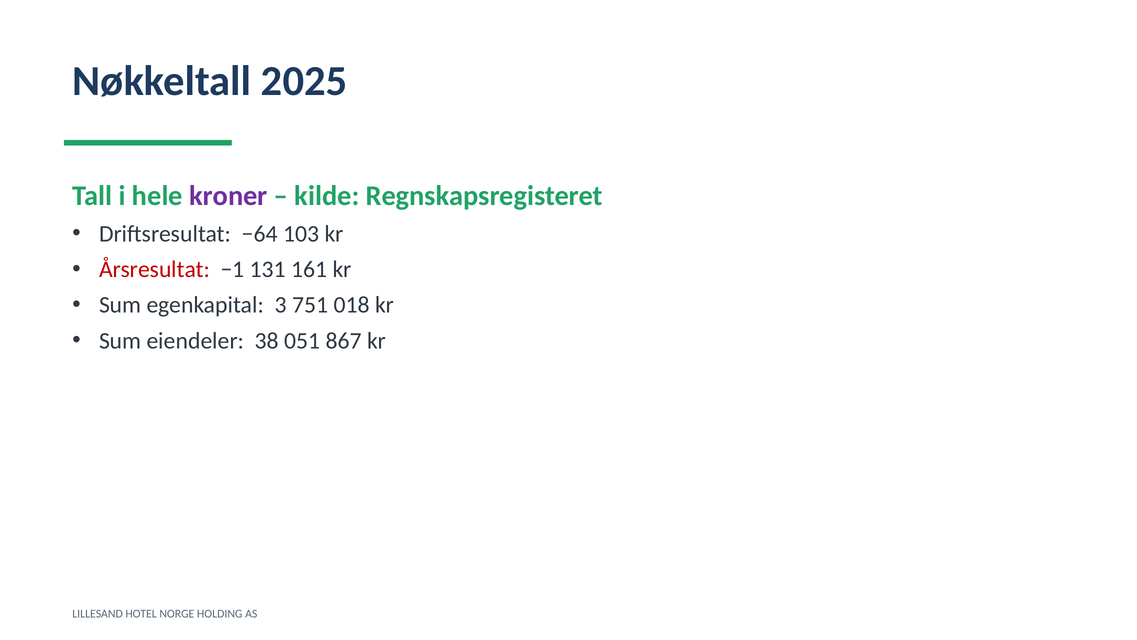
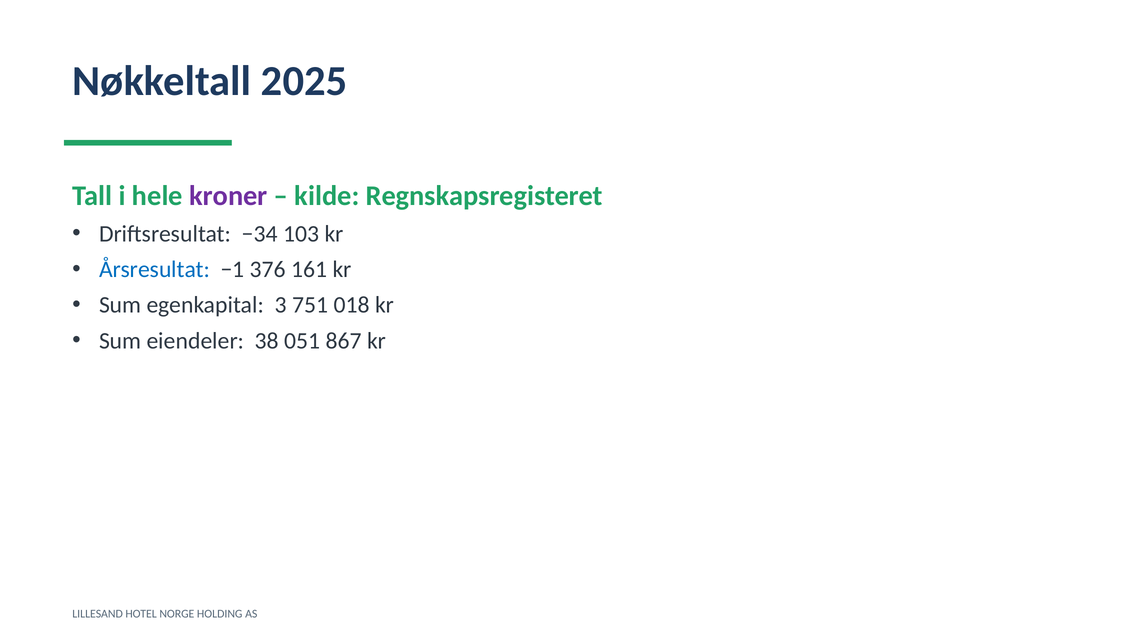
−64: −64 -> −34
Årsresultat colour: red -> blue
131: 131 -> 376
